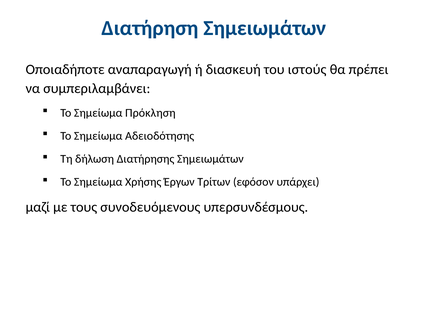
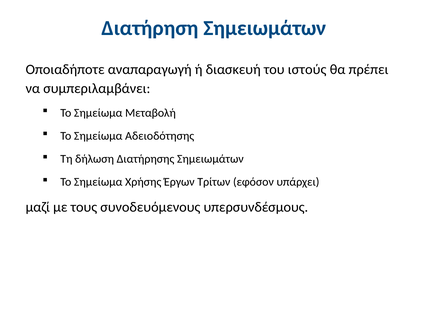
Πρόκληση: Πρόκληση -> Μεταβολή
